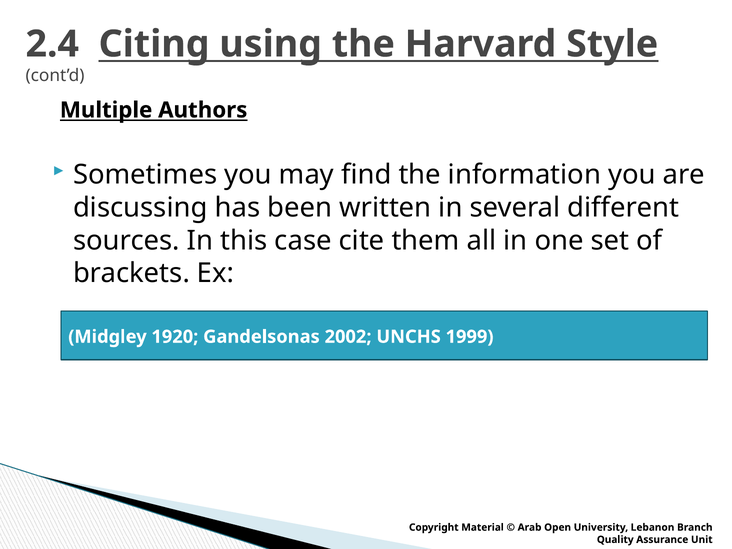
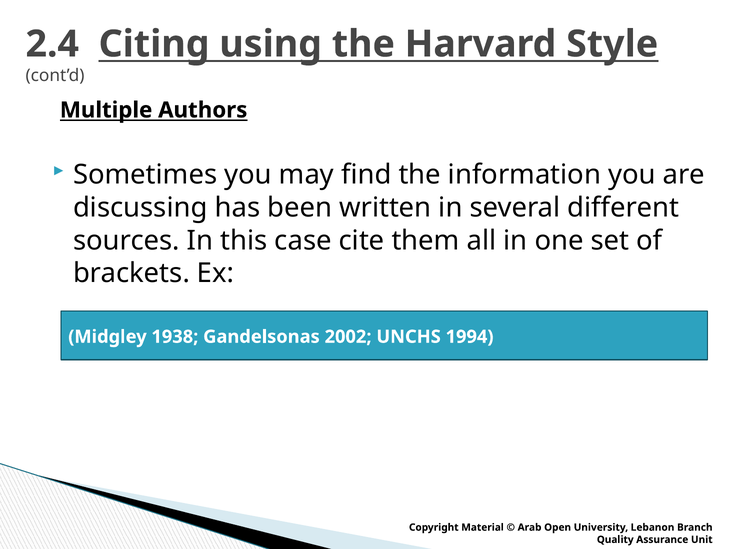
1920: 1920 -> 1938
1999: 1999 -> 1994
